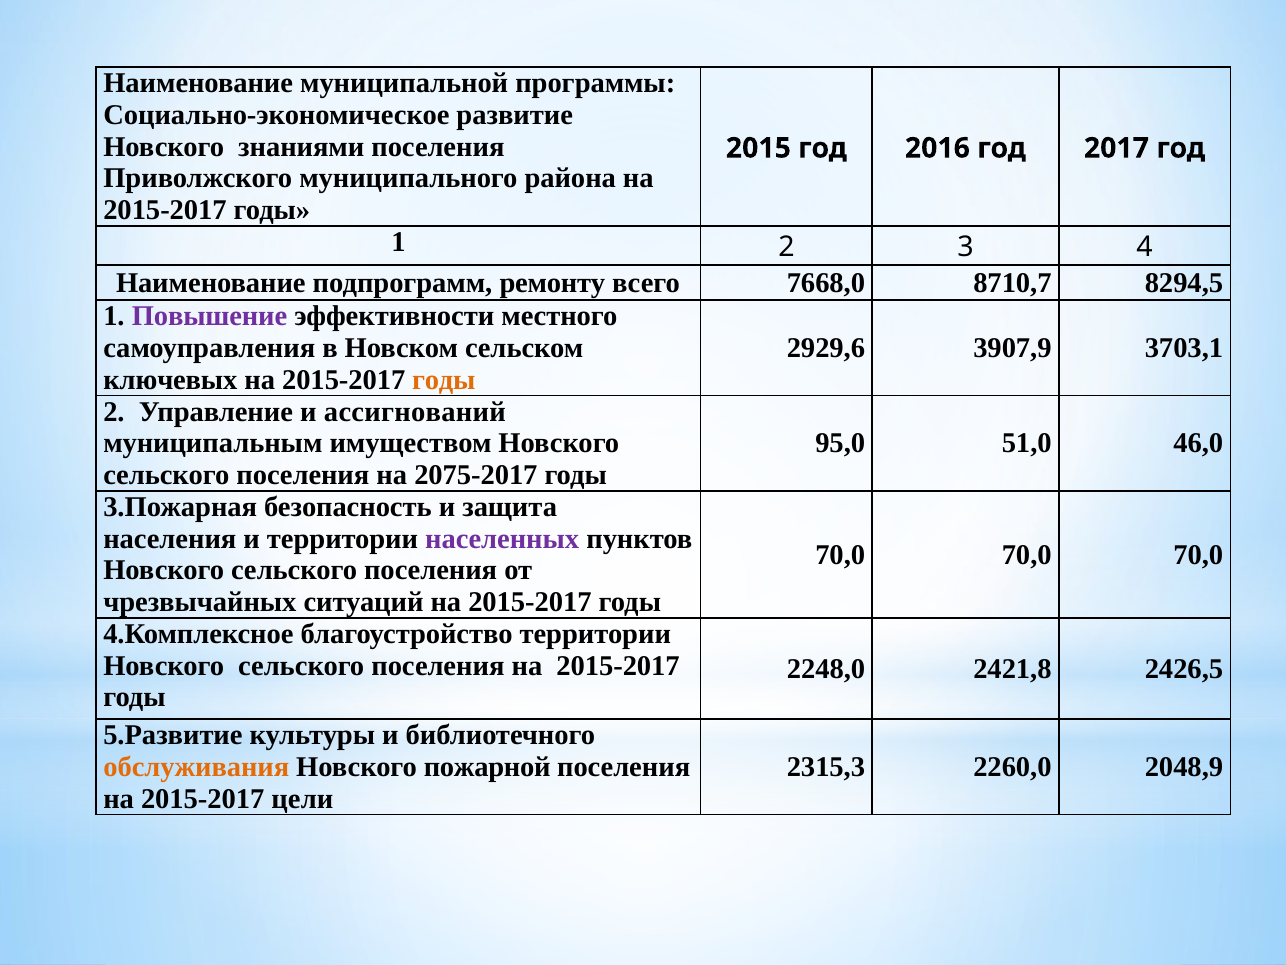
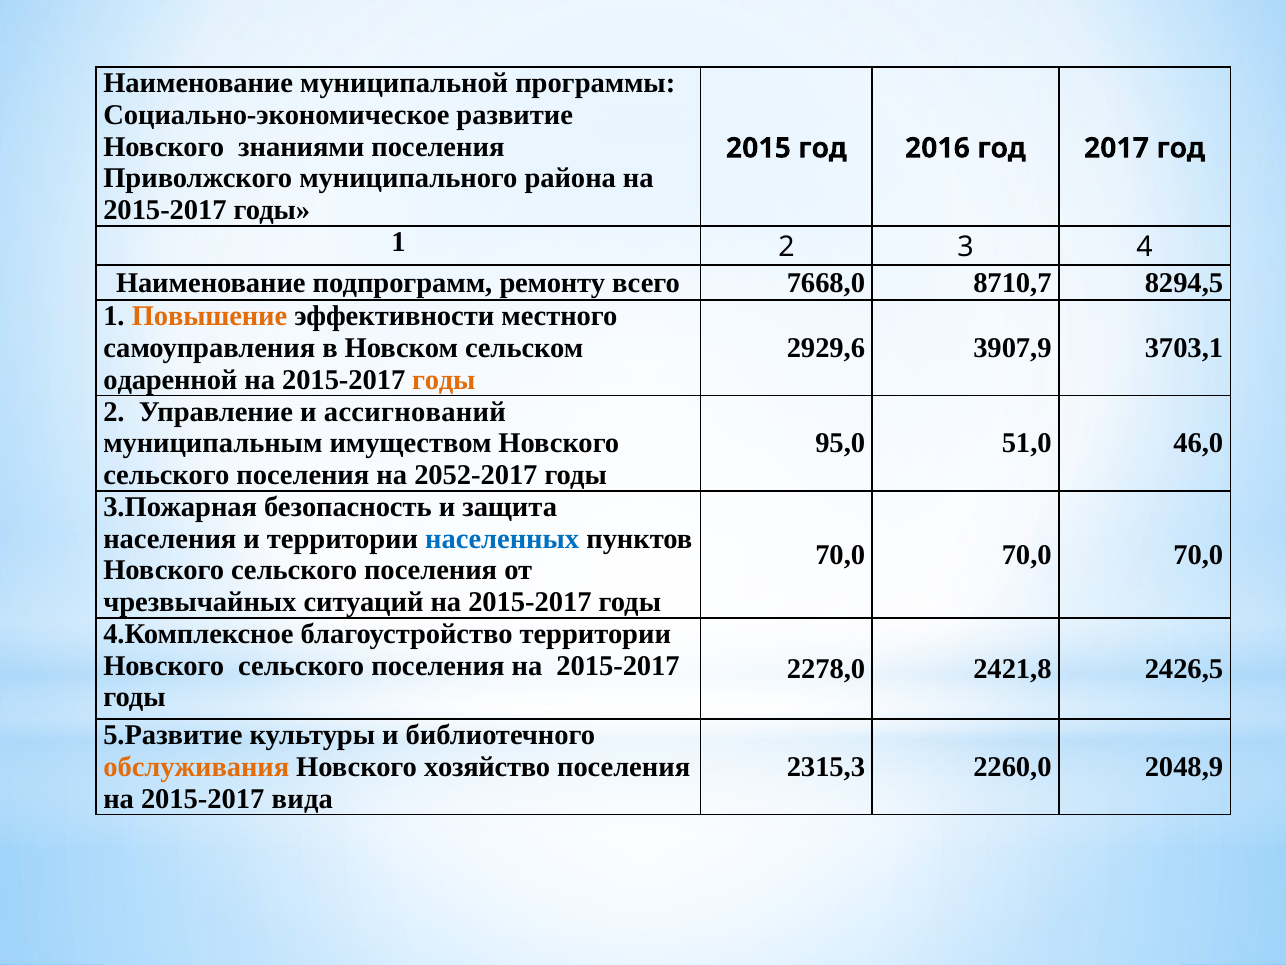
Повышение colour: purple -> orange
ключевых: ключевых -> одаренной
2075-2017: 2075-2017 -> 2052-2017
населенных colour: purple -> blue
2248,0: 2248,0 -> 2278,0
пожарной: пожарной -> хозяйство
цели: цели -> вида
